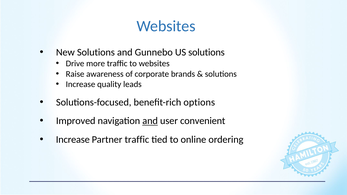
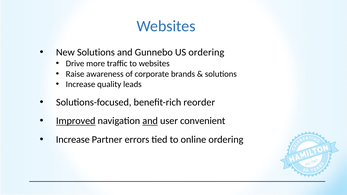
US solutions: solutions -> ordering
options: options -> reorder
Improved underline: none -> present
Partner traffic: traffic -> errors
